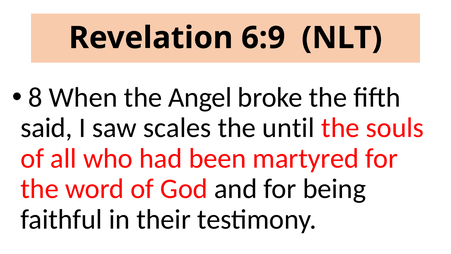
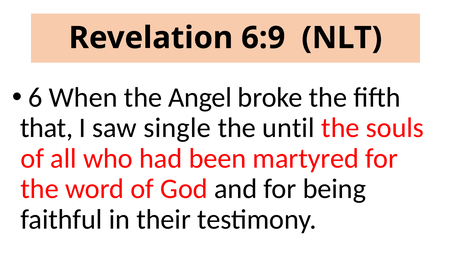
8: 8 -> 6
said: said -> that
scales: scales -> single
